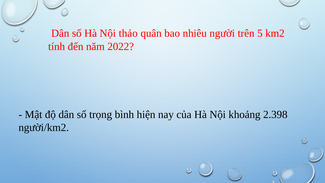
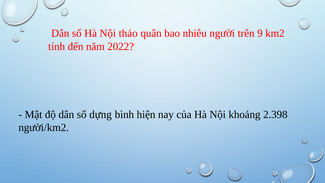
5: 5 -> 9
trọng: trọng -> dựng
